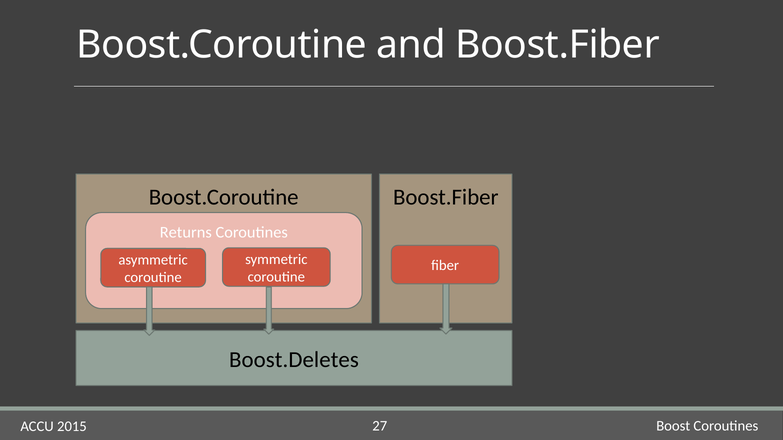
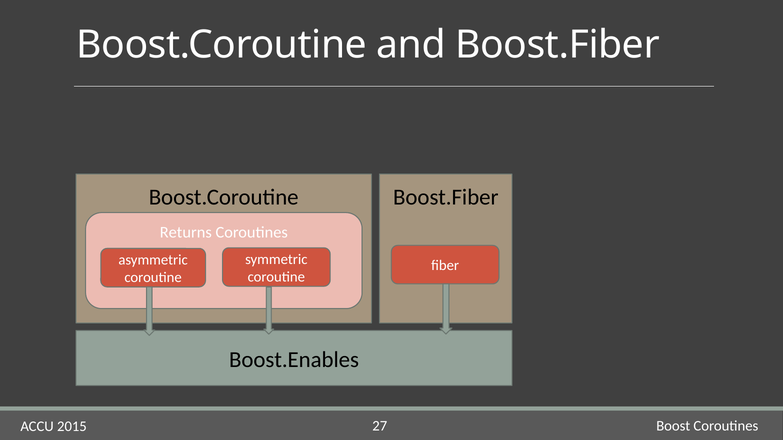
Boost.Deletes: Boost.Deletes -> Boost.Enables
